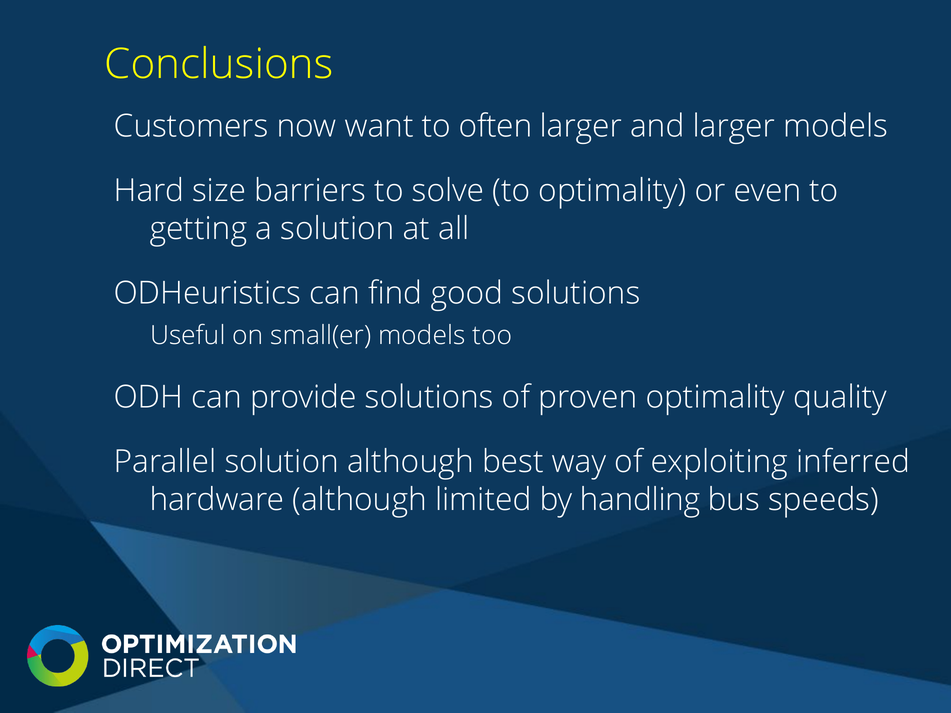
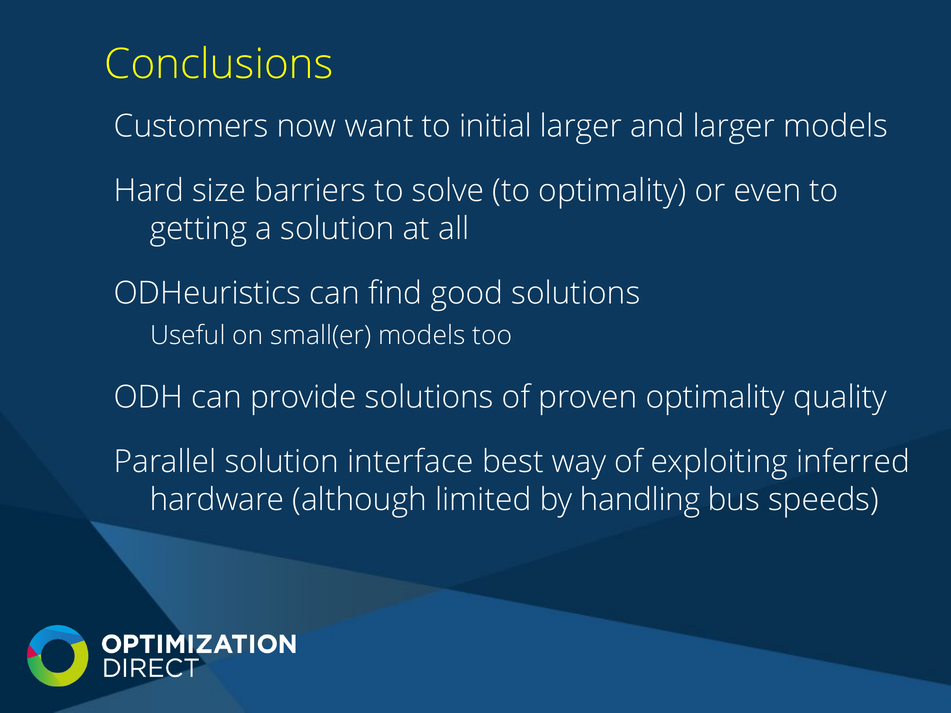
often: often -> initial
solution although: although -> interface
